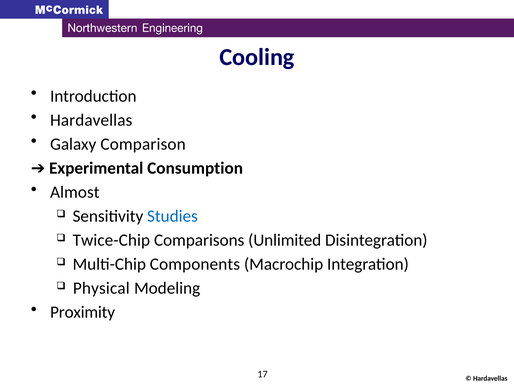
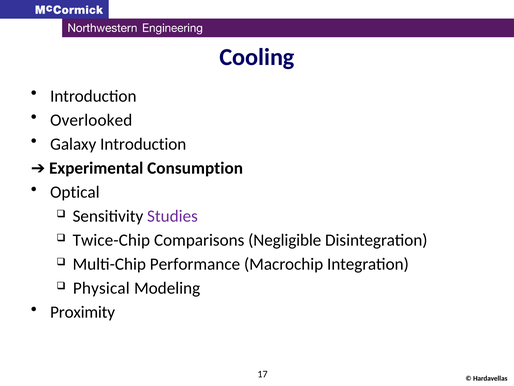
Hardavellas at (91, 120): Hardavellas -> Overlooked
Galaxy Comparison: Comparison -> Introduction
Almost: Almost -> Optical
Studies colour: blue -> purple
Unlimited: Unlimited -> Negligible
Components: Components -> Performance
